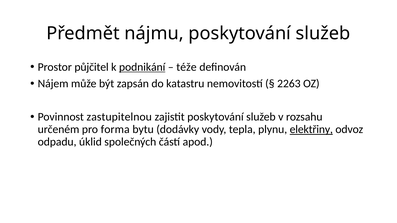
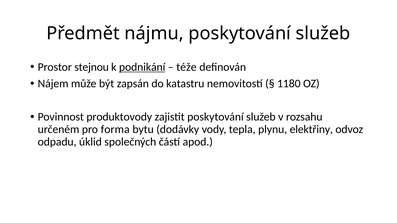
půjčitel: půjčitel -> stejnou
2263: 2263 -> 1180
zastupitelnou: zastupitelnou -> produktovody
elektřiny underline: present -> none
